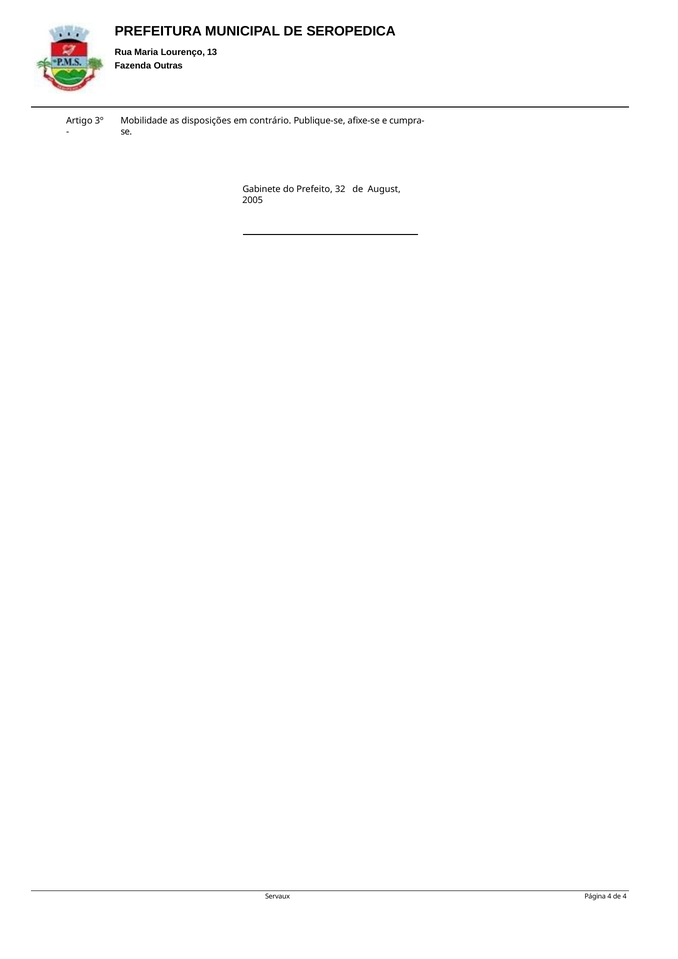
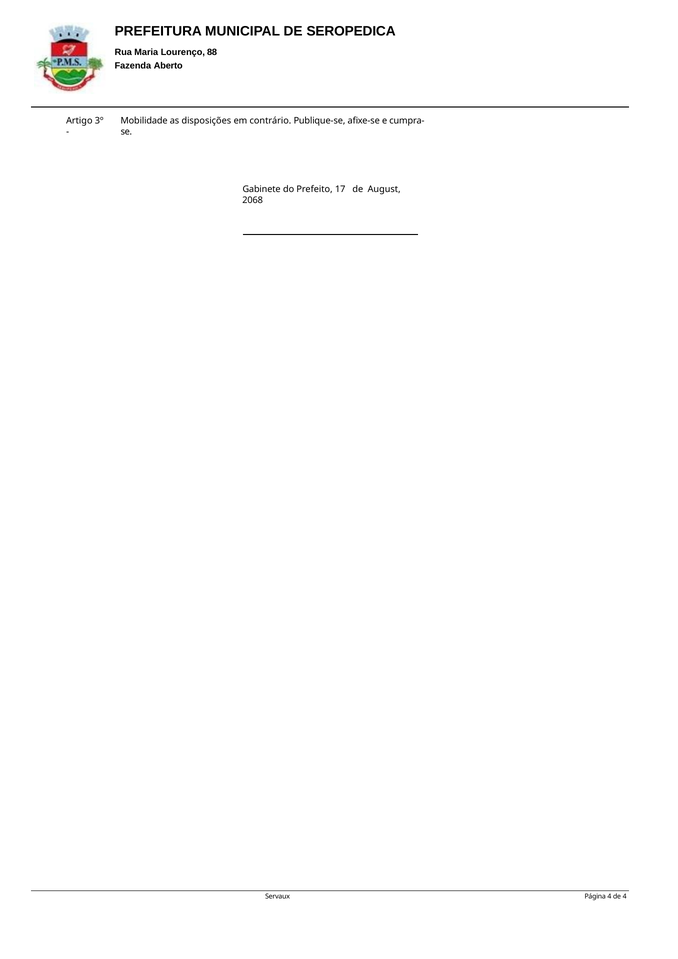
13: 13 -> 88
Outras: Outras -> Aberto
32: 32 -> 17
2005: 2005 -> 2068
